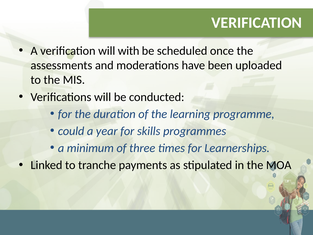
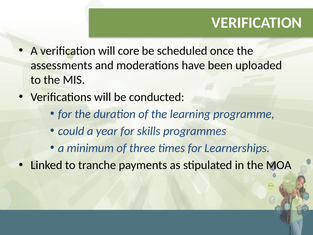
with: with -> core
